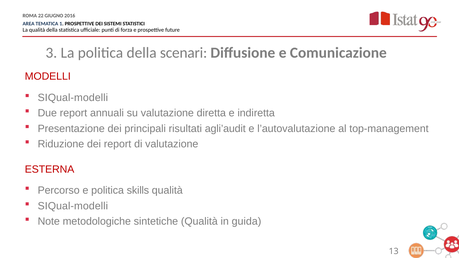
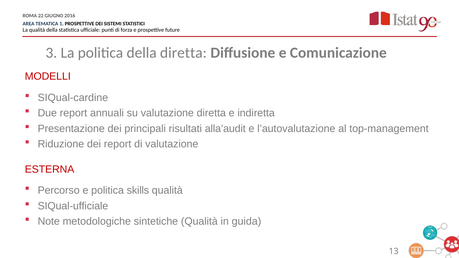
della scenari: scenari -> diretta
SIQual-modelli at (73, 98): SIQual-modelli -> SIQual-cardine
agli’audit: agli’audit -> alla’audit
SIQual-modelli at (73, 206): SIQual-modelli -> SIQual-ufficiale
